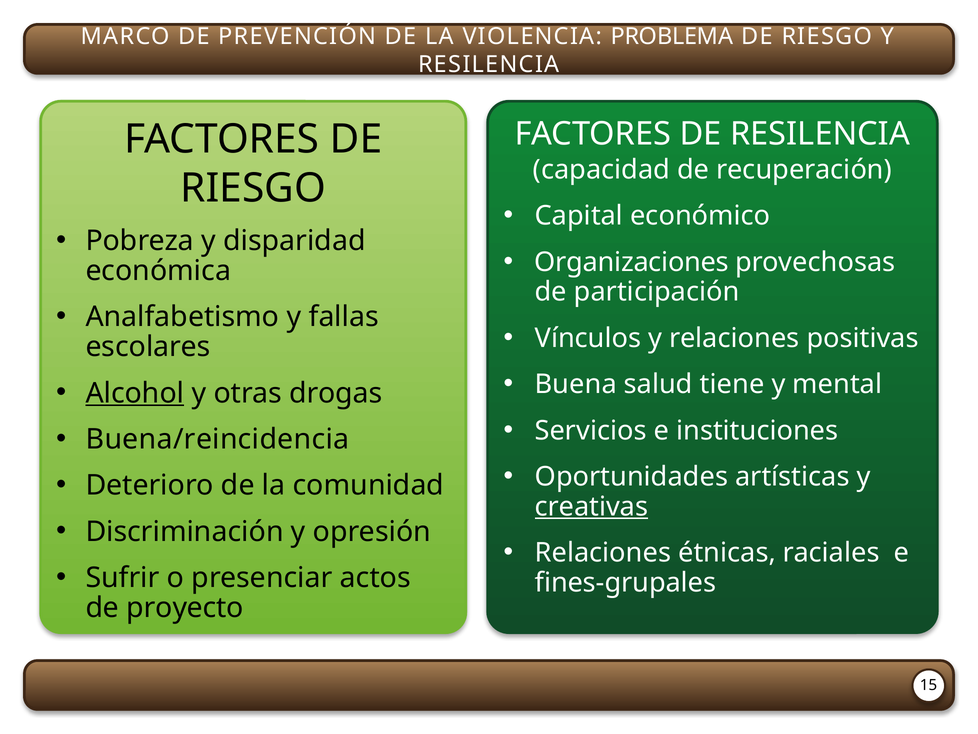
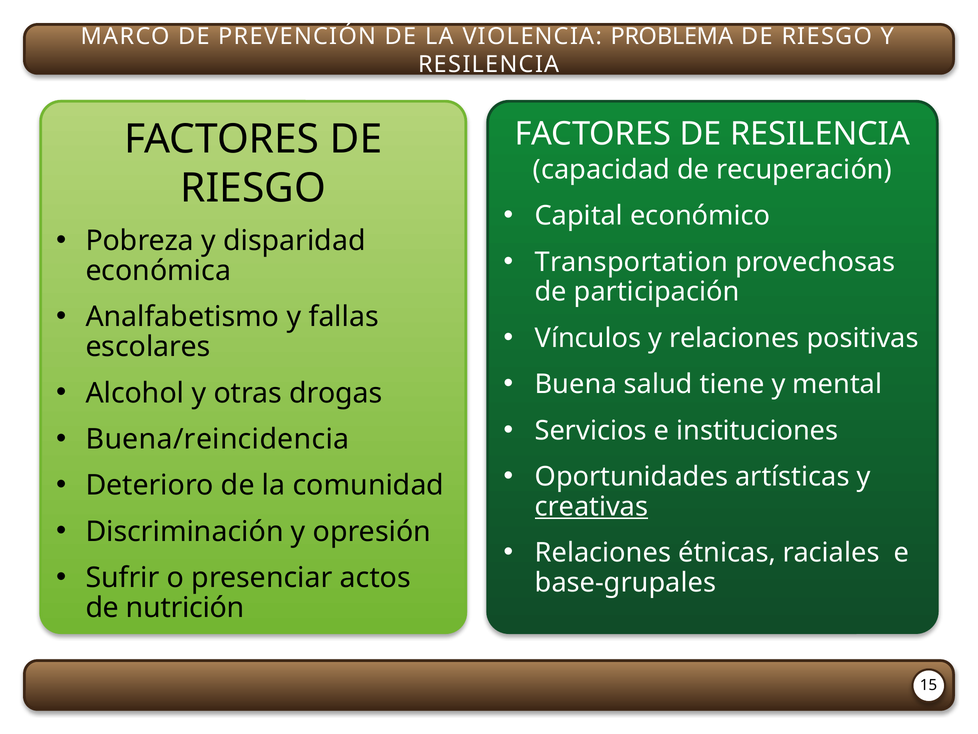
Organizaciones: Organizaciones -> Transportation
Alcohol underline: present -> none
fines-grupales: fines-grupales -> base-grupales
proyecto: proyecto -> nutrición
